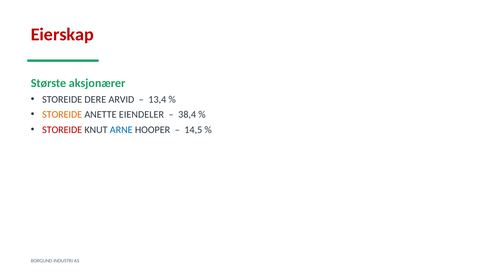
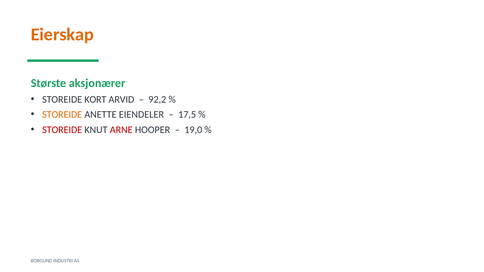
Eierskap colour: red -> orange
DERE: DERE -> KORT
13,4: 13,4 -> 92,2
38,4: 38,4 -> 17,5
ARNE colour: blue -> red
14,5: 14,5 -> 19,0
